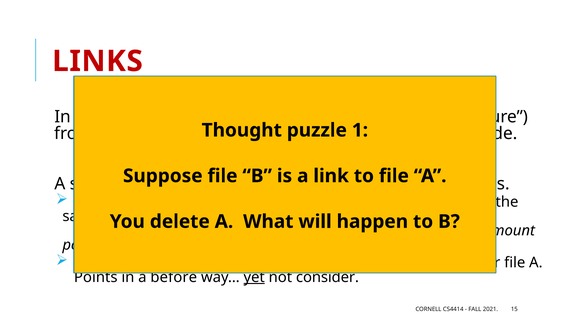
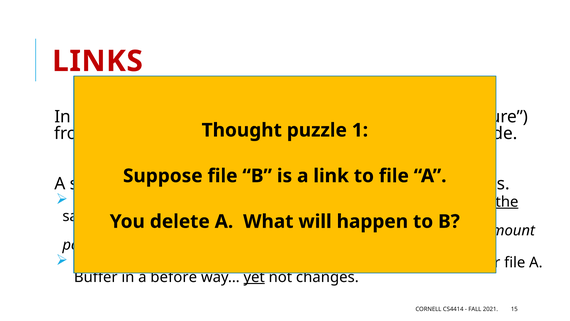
the at (507, 202) underline: none -> present
Points at (96, 277): Points -> Buffer
consider: consider -> changes
